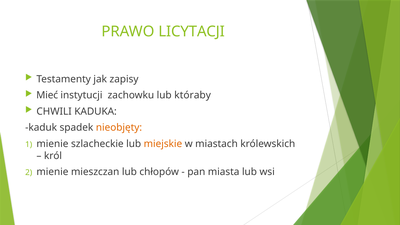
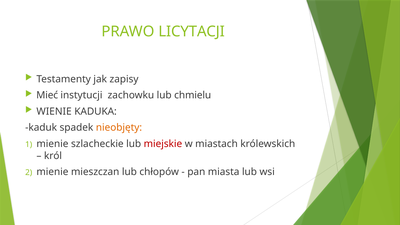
któraby: któraby -> chmielu
CHWILI: CHWILI -> WIENIE
miejskie colour: orange -> red
